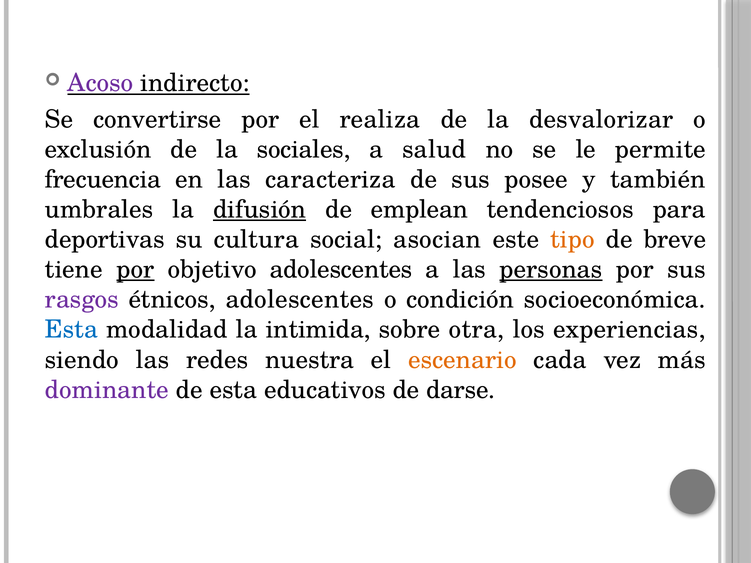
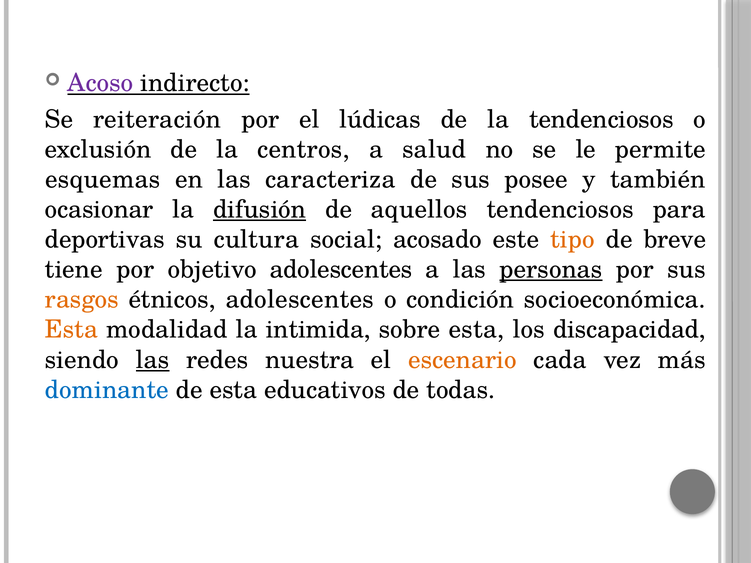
convertirse: convertirse -> reiteración
realiza: realiza -> lúdicas
la desvalorizar: desvalorizar -> tendenciosos
sociales: sociales -> centros
frecuencia: frecuencia -> esquemas
umbrales: umbrales -> ocasionar
emplean: emplean -> aquellos
asocian: asocian -> acosado
por at (135, 270) underline: present -> none
rasgos colour: purple -> orange
Esta at (72, 330) colour: blue -> orange
sobre otra: otra -> esta
experiencias: experiencias -> discapacidad
las at (153, 360) underline: none -> present
dominante colour: purple -> blue
darse: darse -> todas
